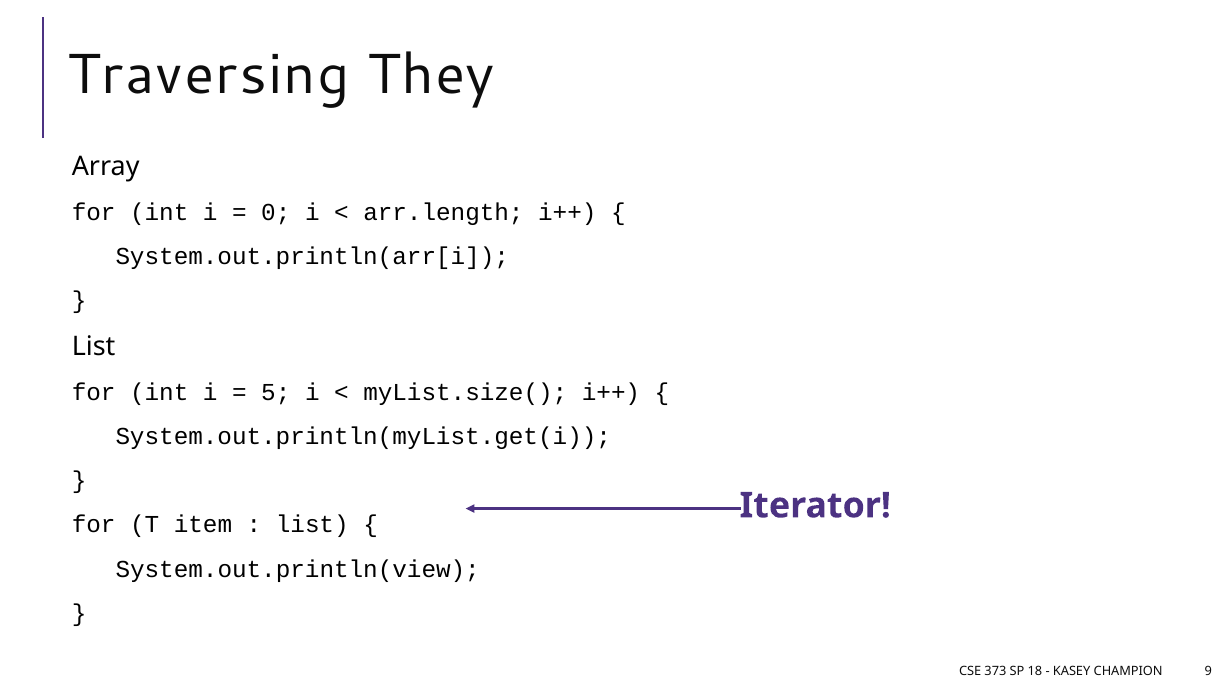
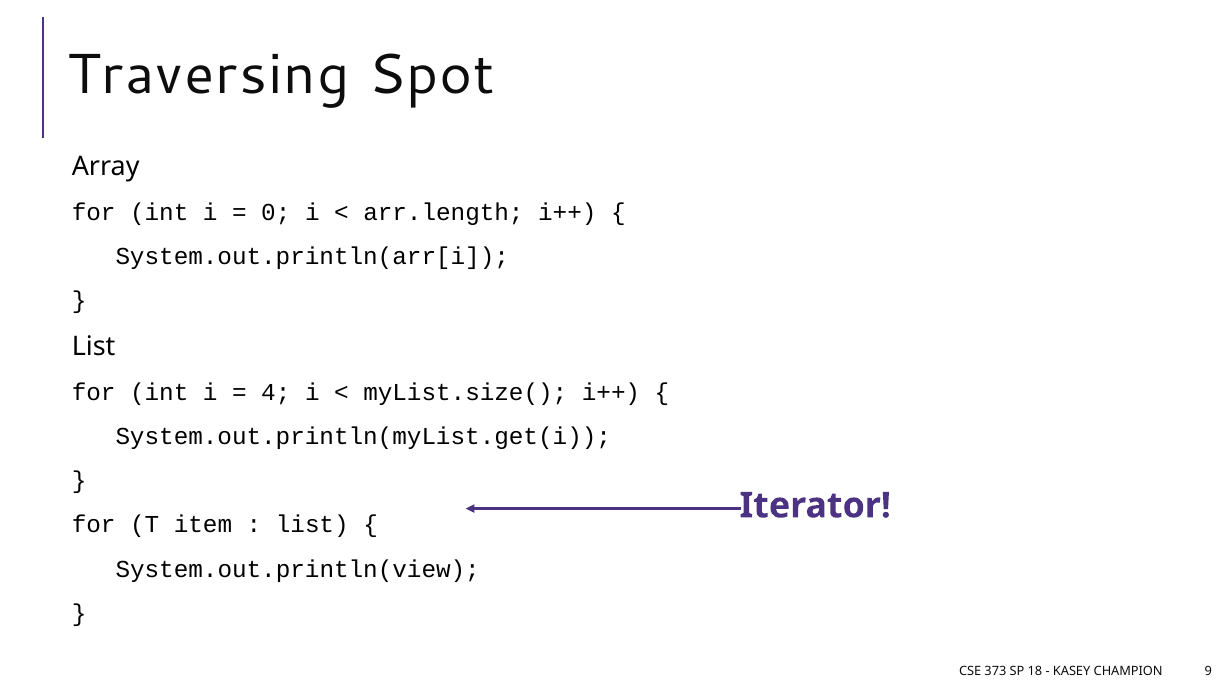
They: They -> Spot
5: 5 -> 4
